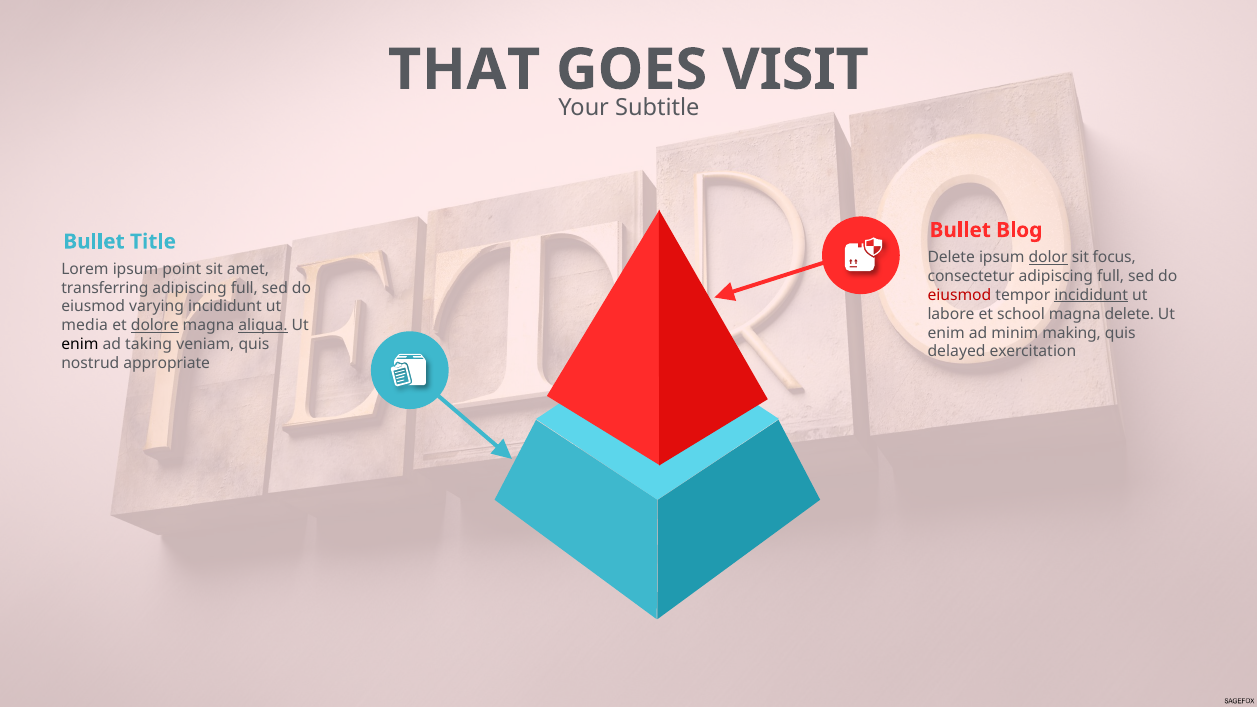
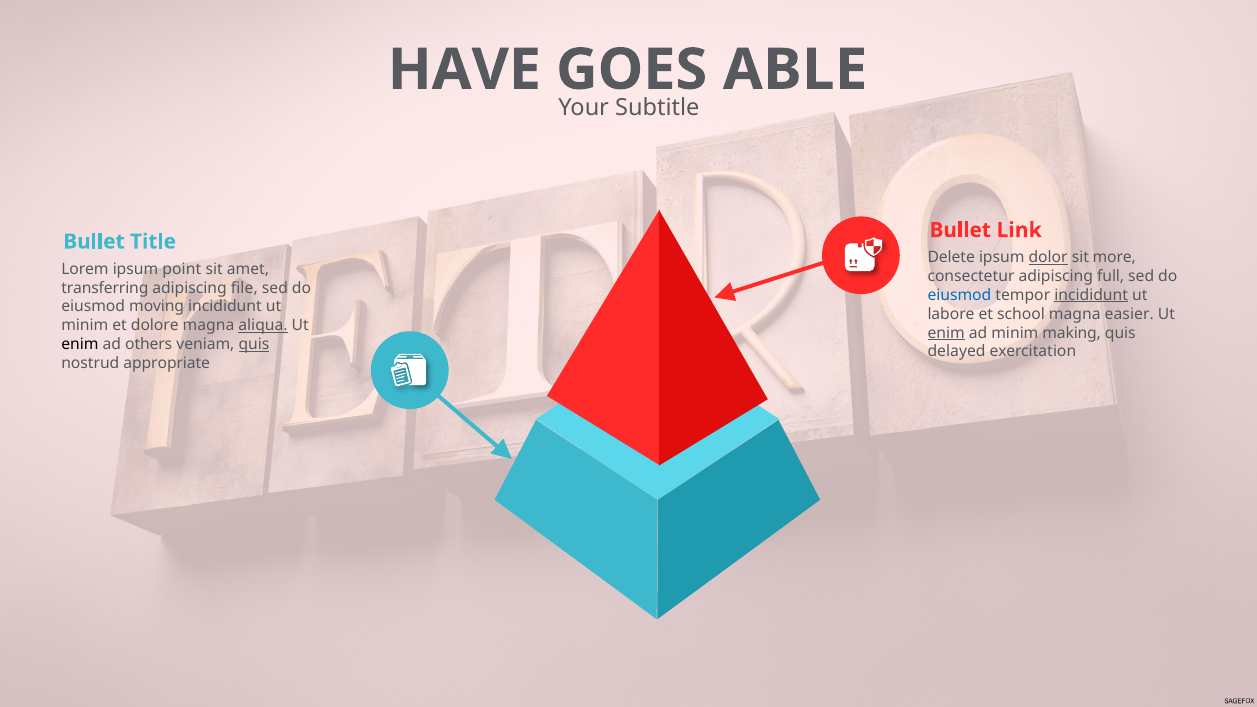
THAT: THAT -> HAVE
VISIT: VISIT -> ABLE
Blog: Blog -> Link
focus: focus -> more
full at (244, 288): full -> file
eiusmod at (959, 295) colour: red -> blue
varying: varying -> moving
magna delete: delete -> easier
media at (85, 326): media -> minim
dolore underline: present -> none
enim at (946, 333) underline: none -> present
taking: taking -> others
quis at (254, 344) underline: none -> present
